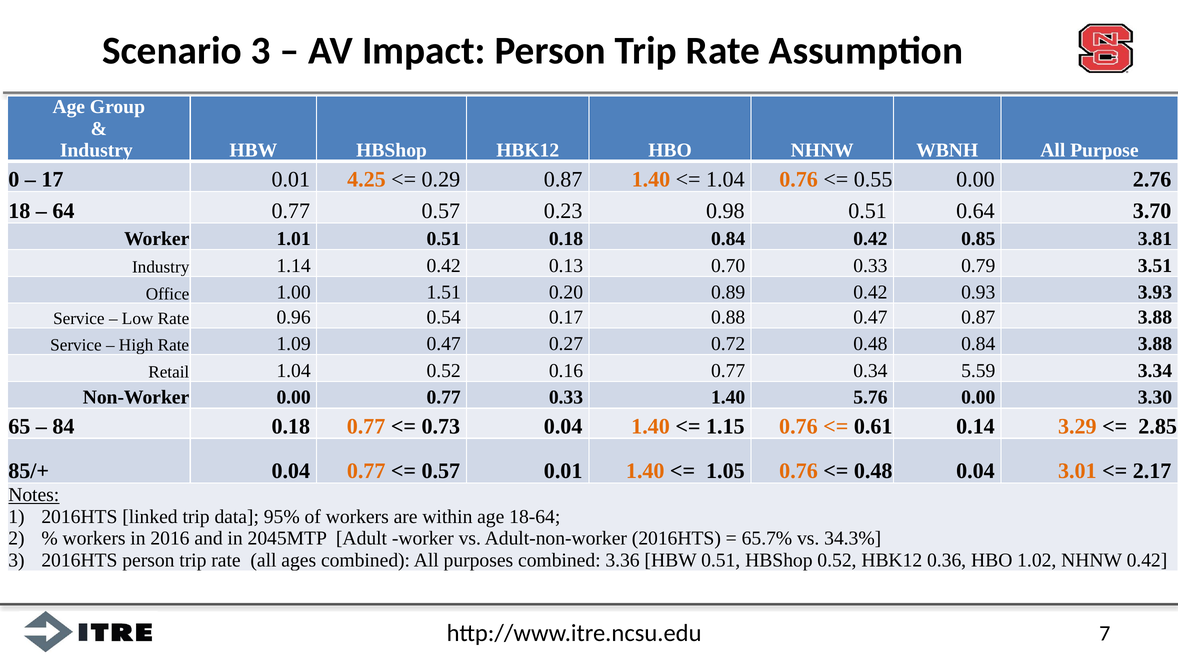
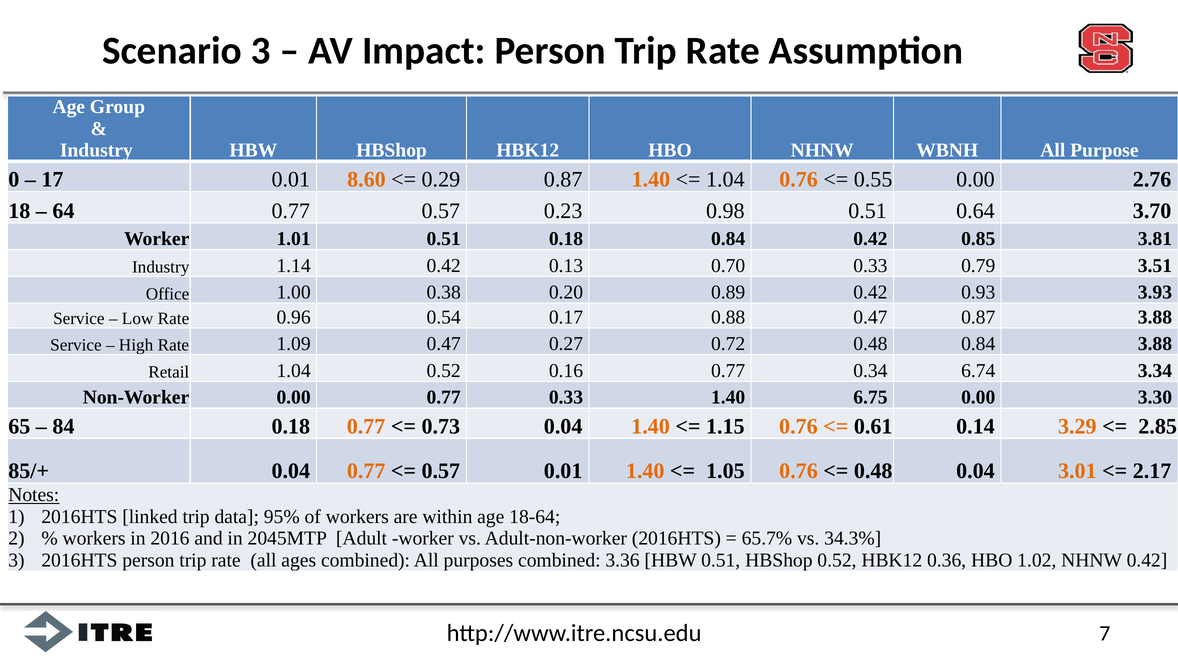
4.25: 4.25 -> 8.60
1.51: 1.51 -> 0.38
5.59: 5.59 -> 6.74
5.76: 5.76 -> 6.75
